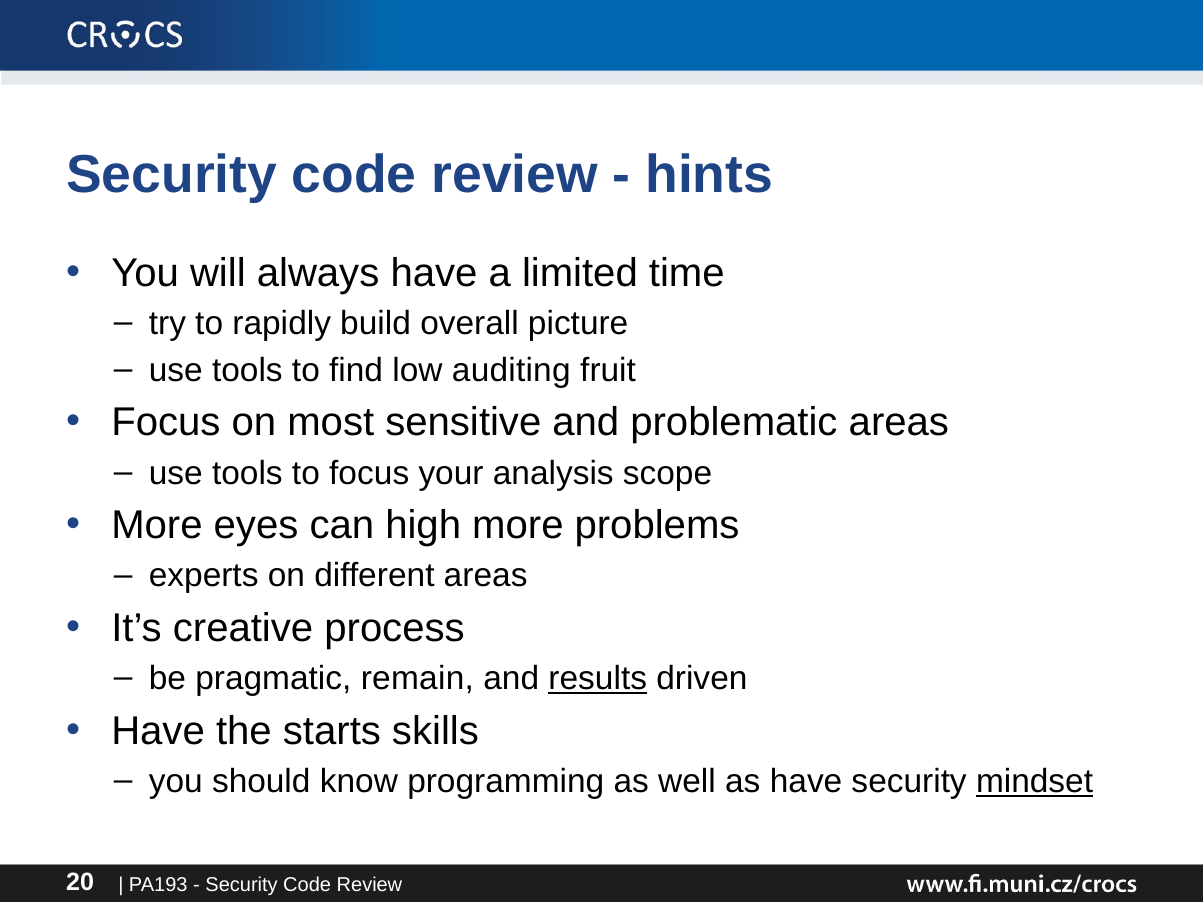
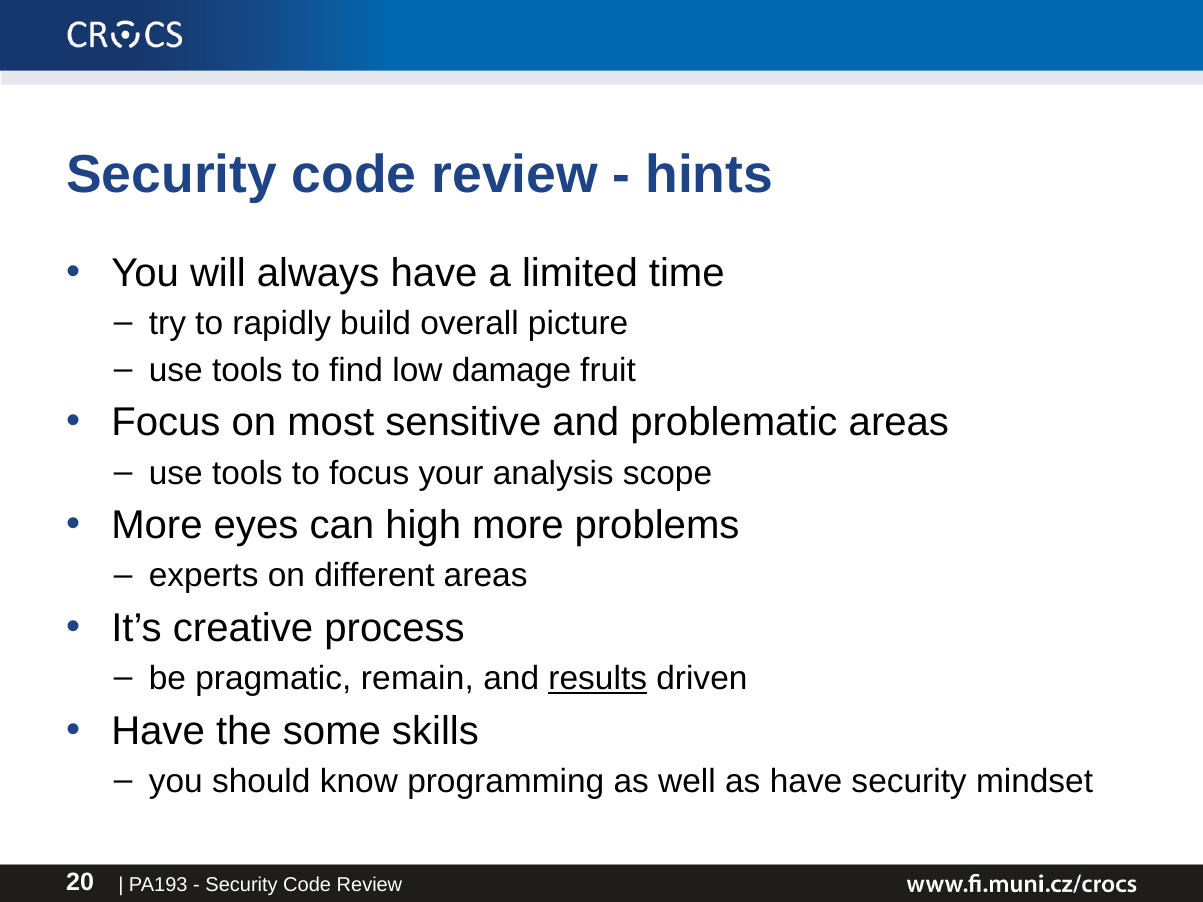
auditing: auditing -> damage
starts: starts -> some
mindset underline: present -> none
